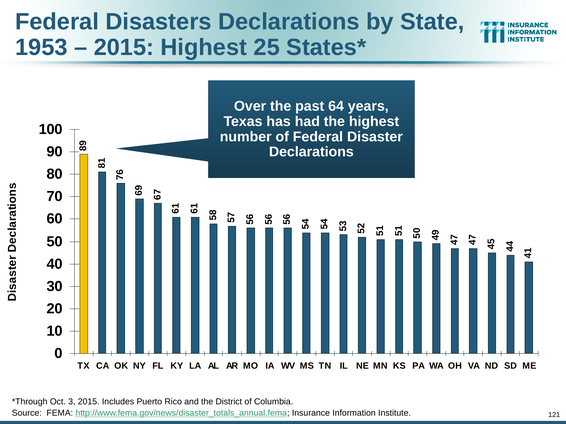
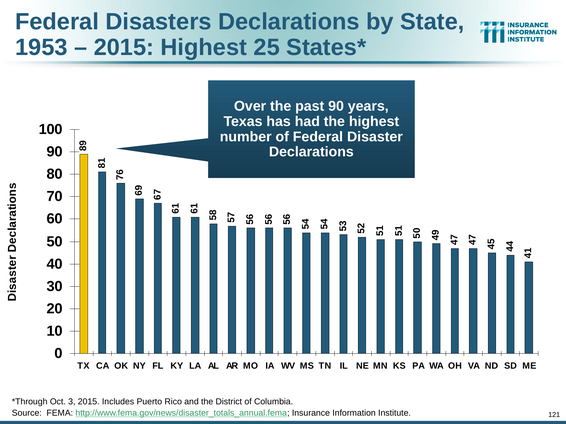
past 64: 64 -> 90
